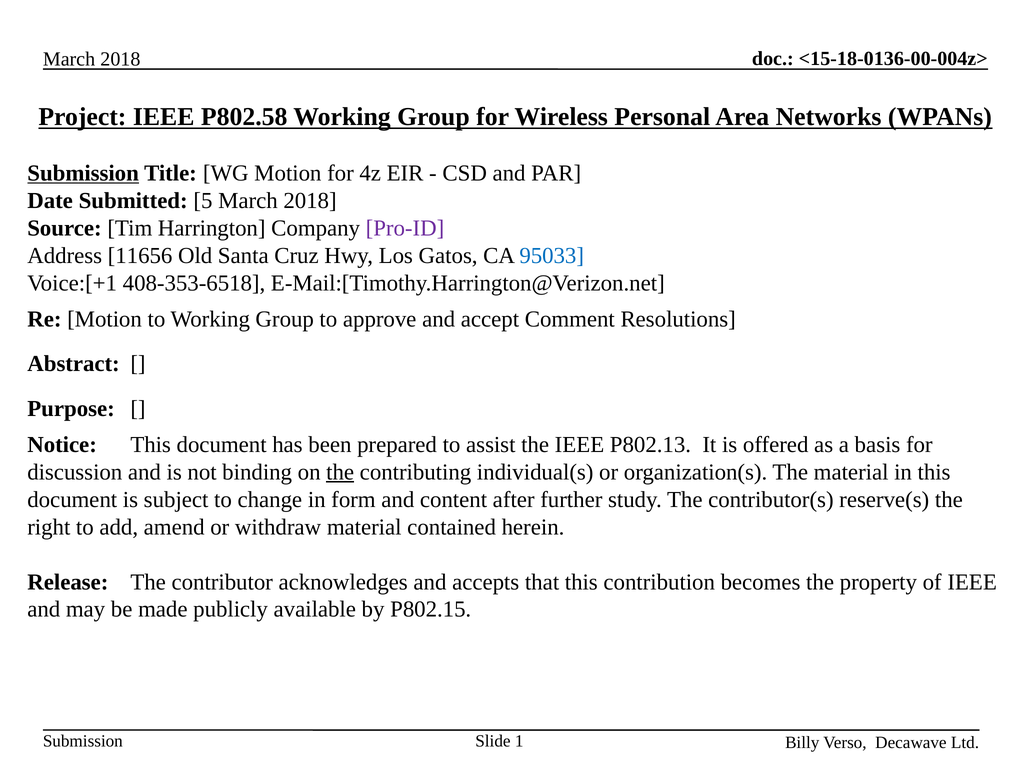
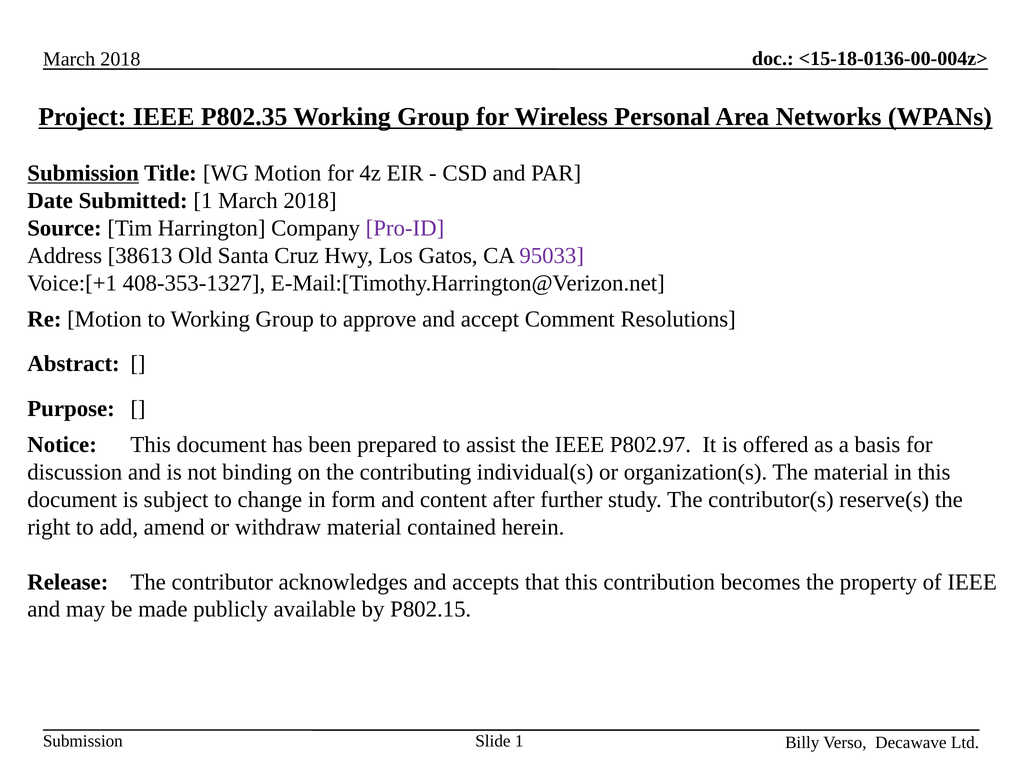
P802.58: P802.58 -> P802.35
Submitted 5: 5 -> 1
11656: 11656 -> 38613
95033 colour: blue -> purple
408-353-6518: 408-353-6518 -> 408-353-1327
P802.13: P802.13 -> P802.97
the at (340, 472) underline: present -> none
